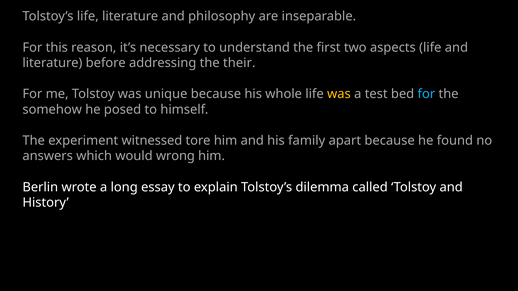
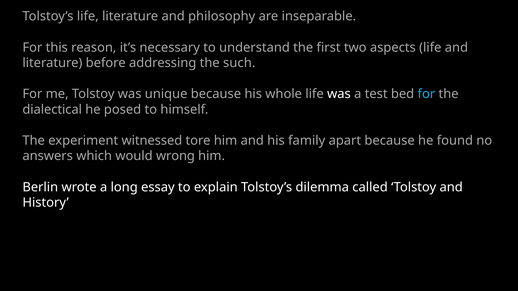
their: their -> such
was at (339, 94) colour: yellow -> white
somehow: somehow -> dialectical
